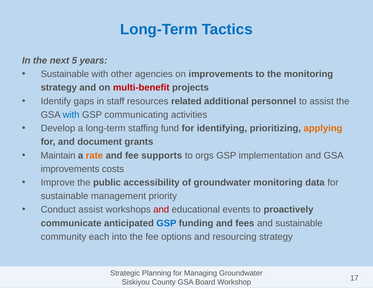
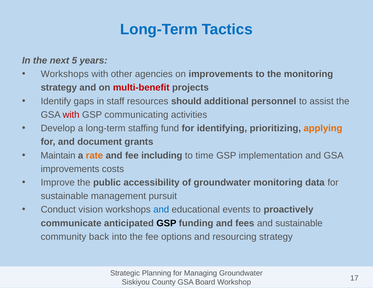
Sustainable at (65, 74): Sustainable -> Workshops
related: related -> should
with at (71, 115) colour: blue -> red
supports: supports -> including
orgs: orgs -> time
priority: priority -> pursuit
Conduct assist: assist -> vision
and at (161, 210) colour: red -> blue
GSP at (166, 223) colour: blue -> black
each: each -> back
